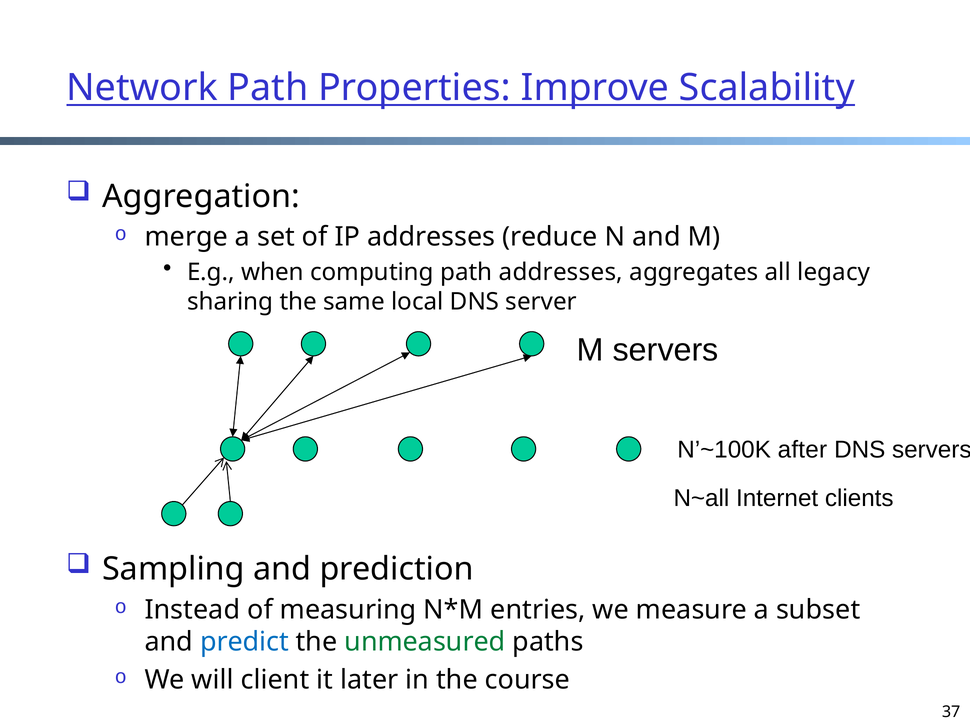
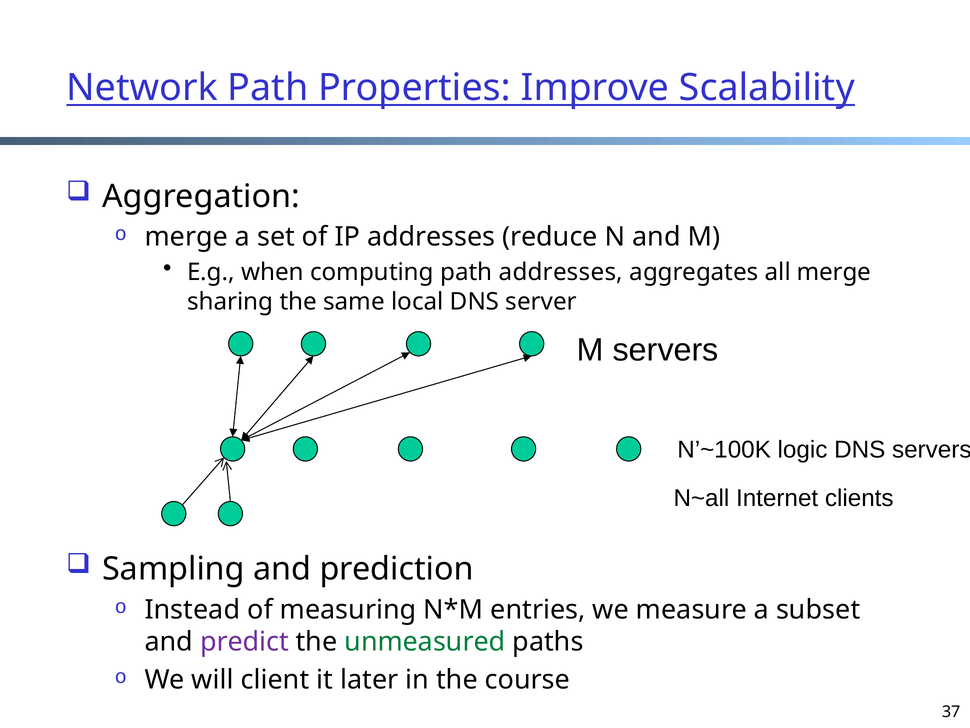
all legacy: legacy -> merge
after: after -> logic
predict colour: blue -> purple
